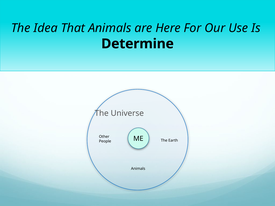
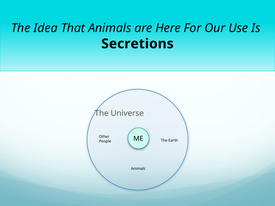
Determine: Determine -> Secretions
